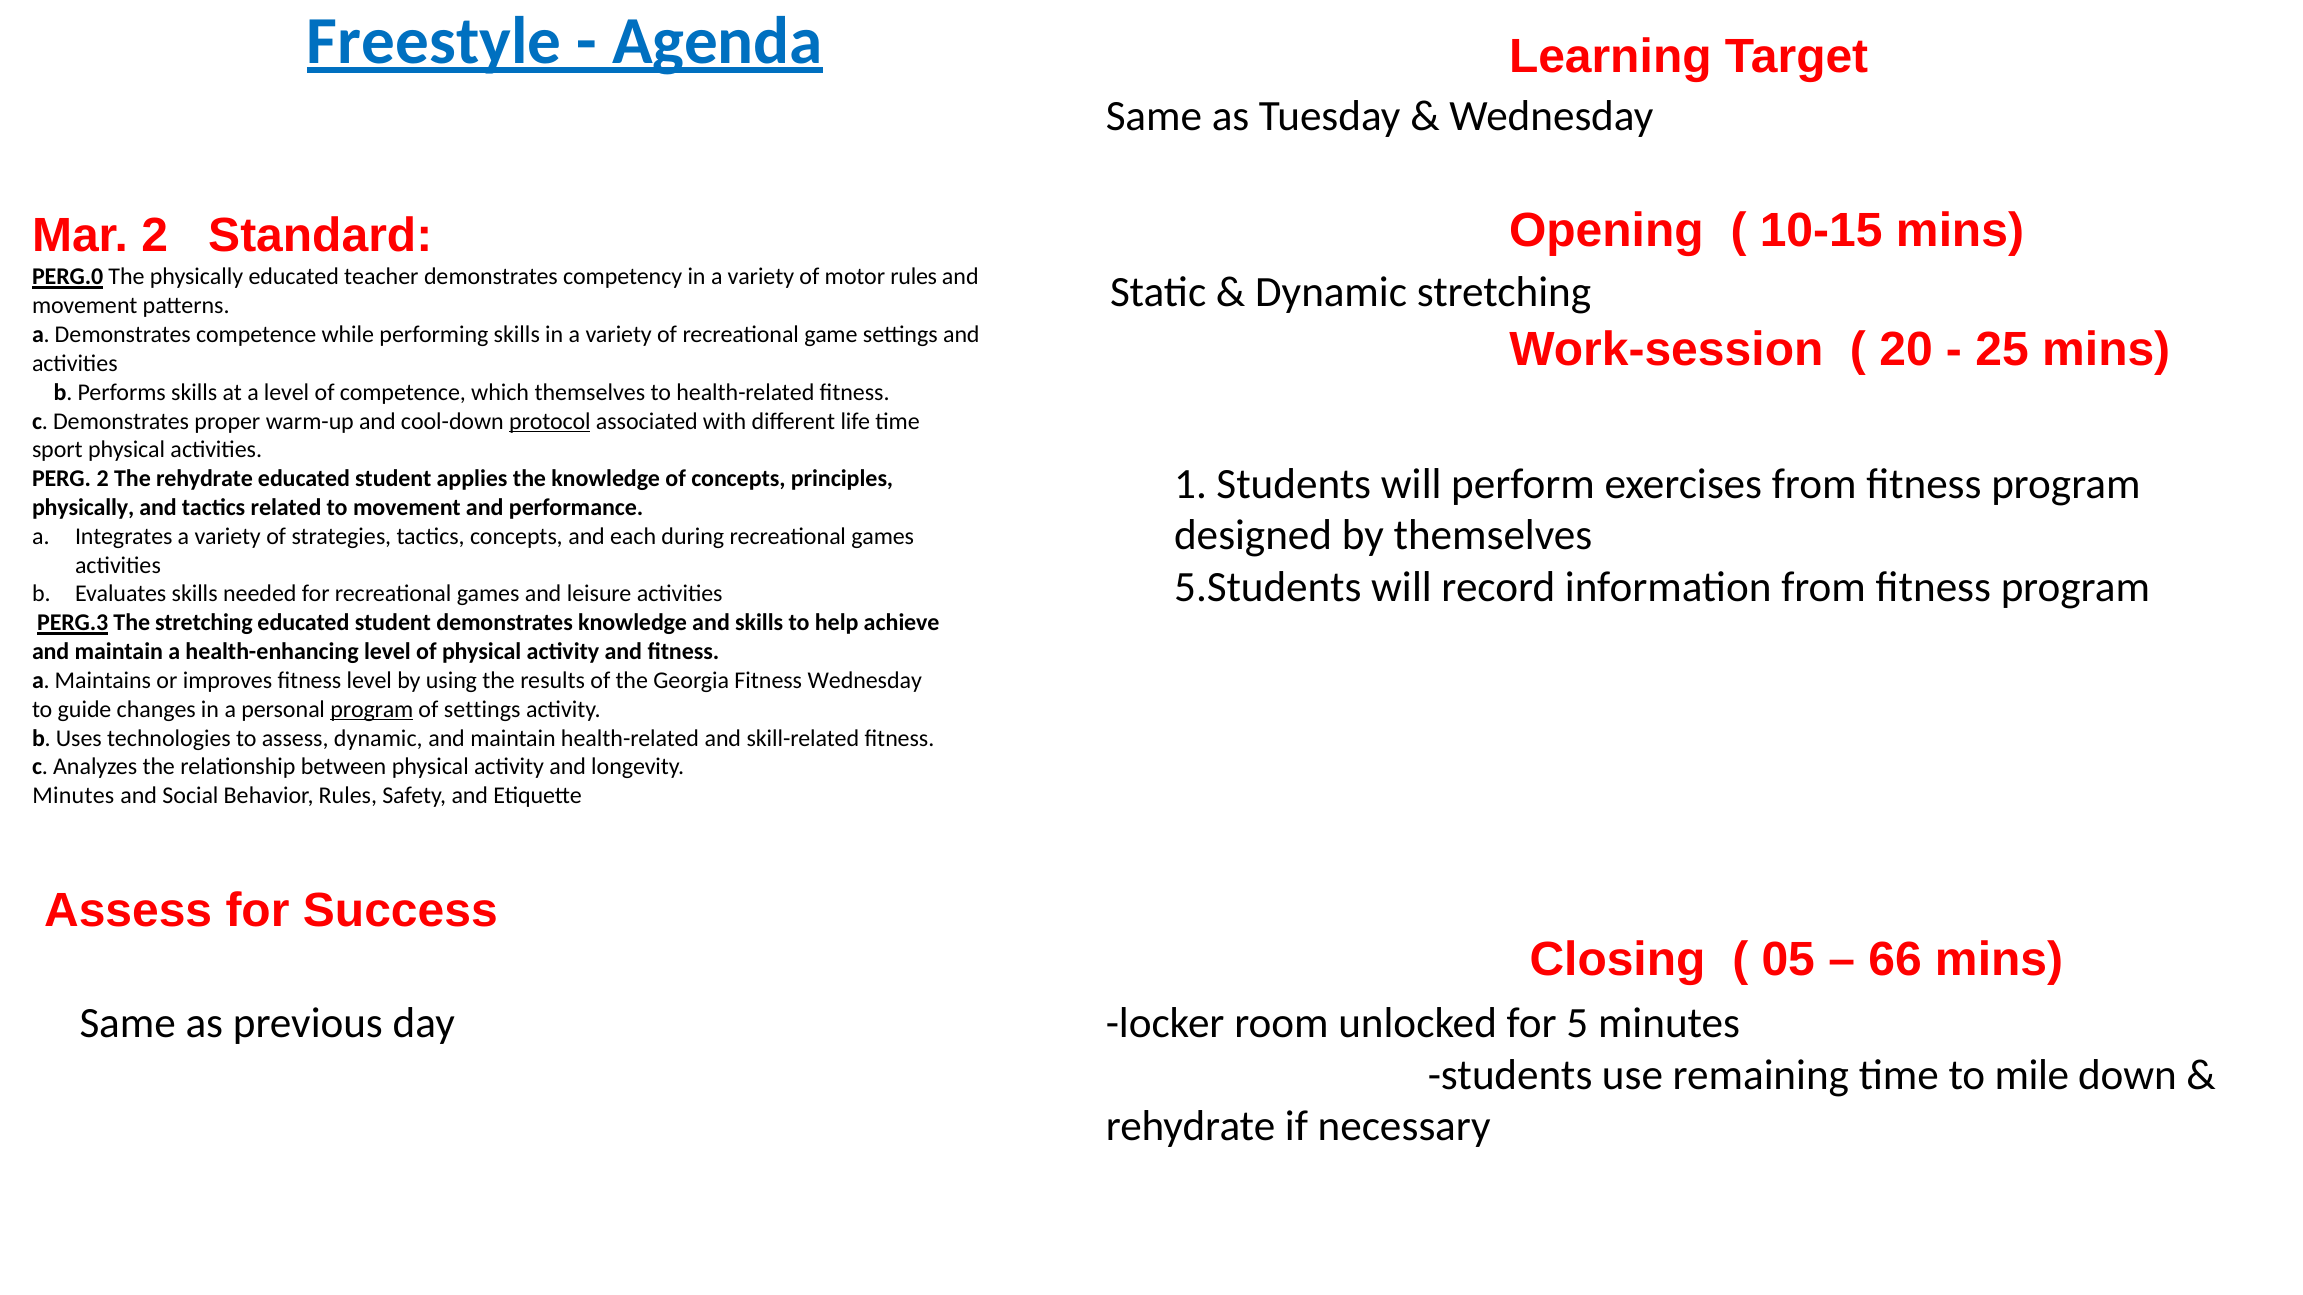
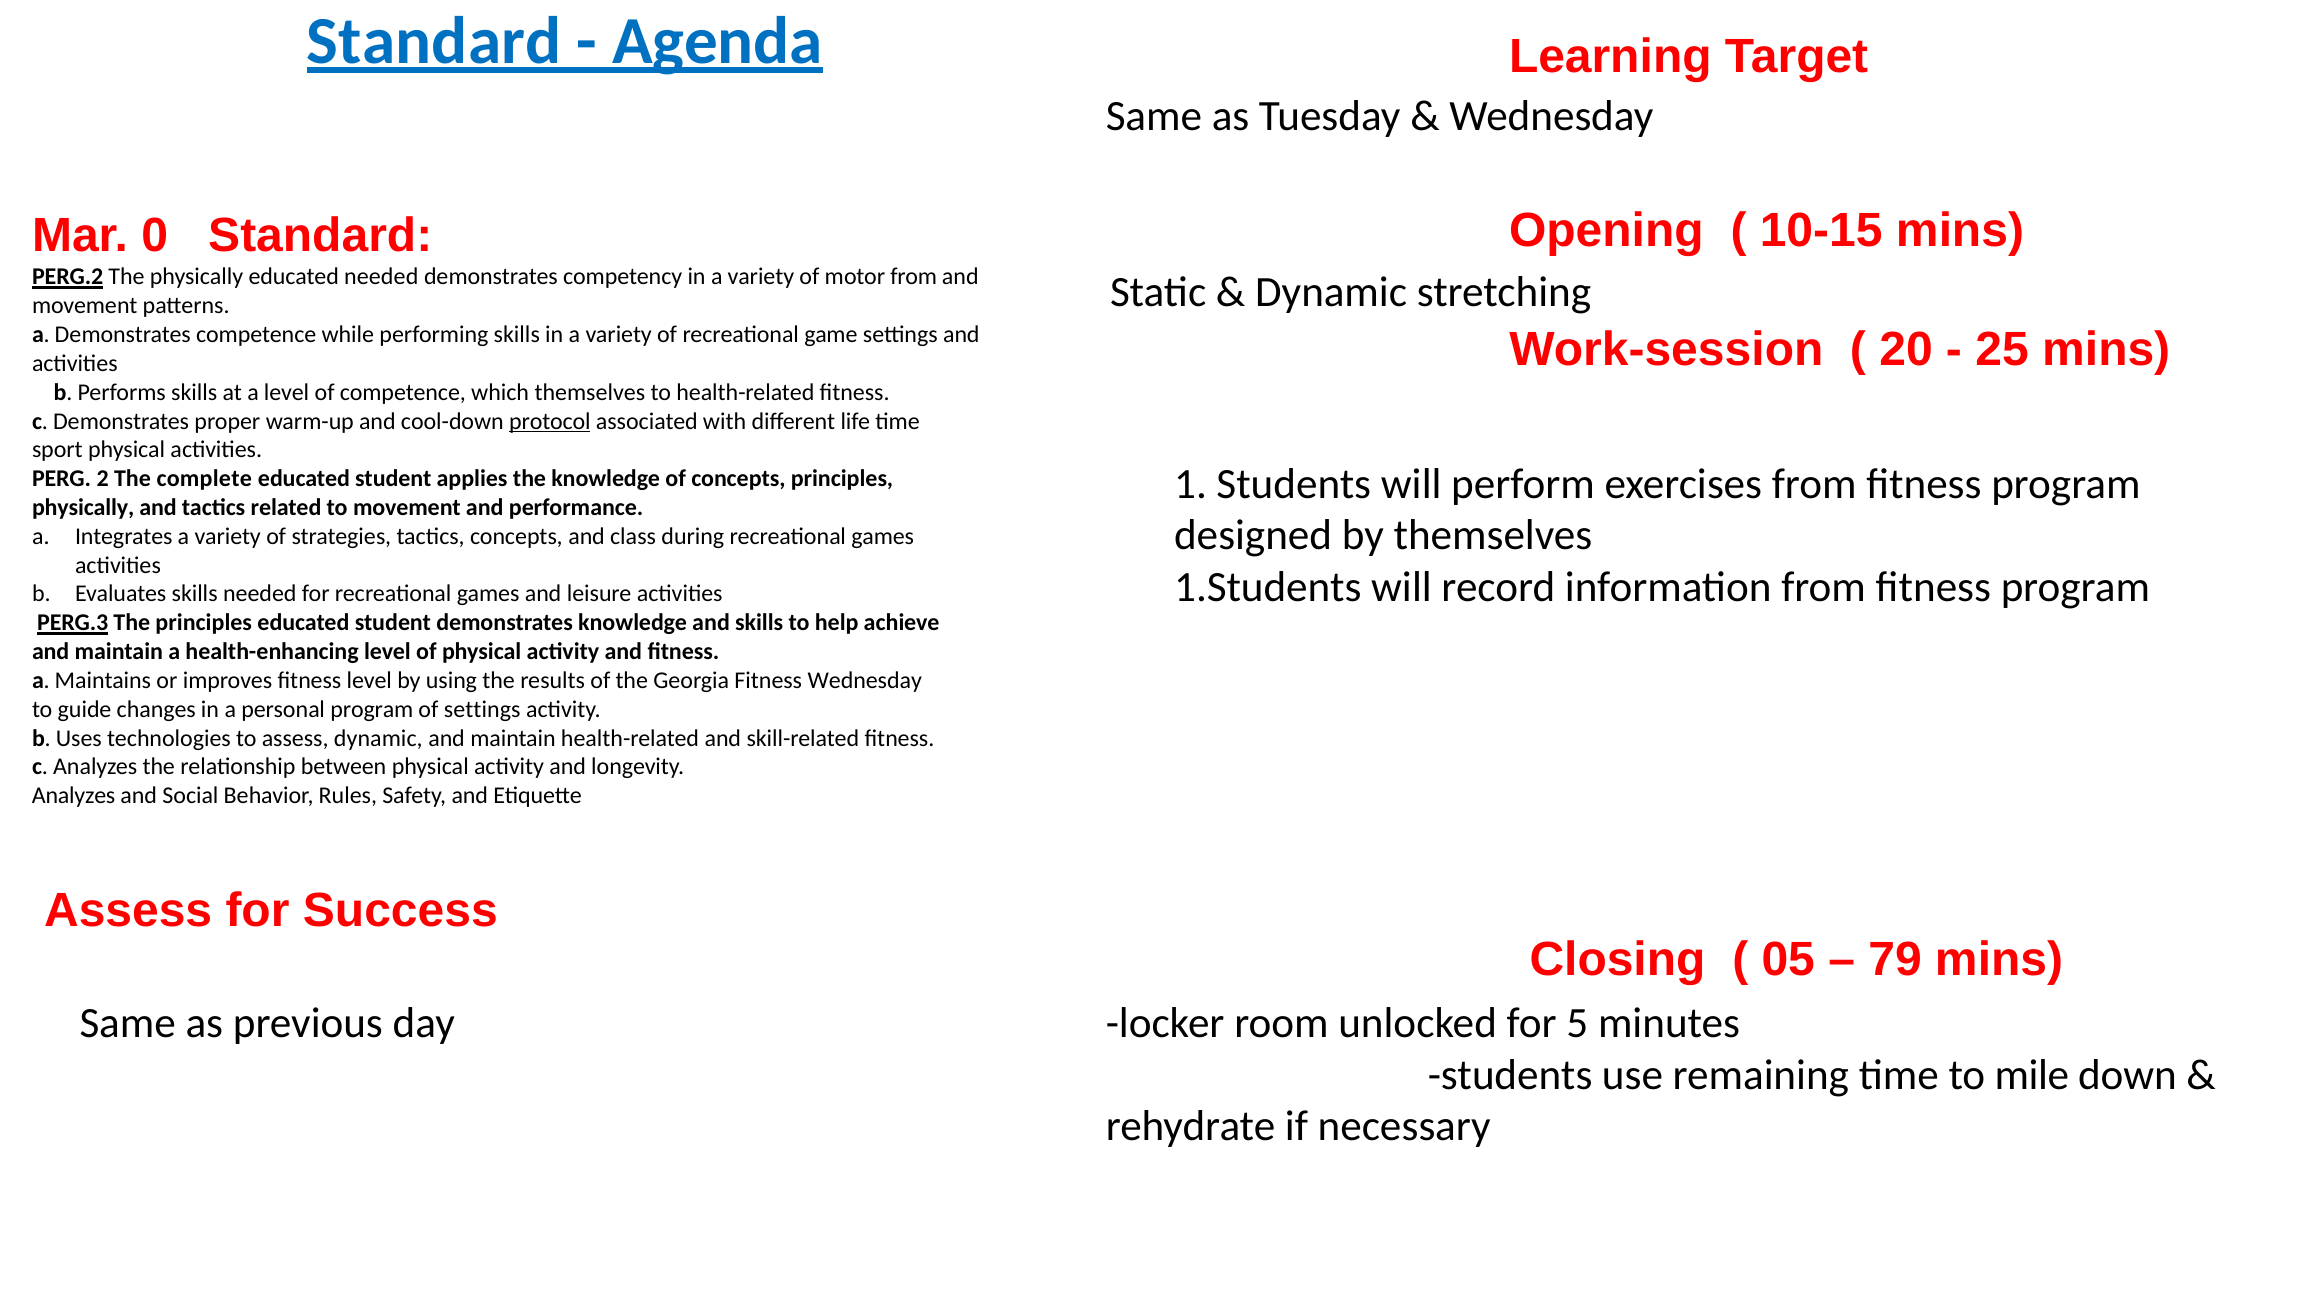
Freestyle at (434, 41): Freestyle -> Standard
Mar 2: 2 -> 0
PERG.0: PERG.0 -> PERG.2
educated teacher: teacher -> needed
motor rules: rules -> from
The rehydrate: rehydrate -> complete
each: each -> class
5.Students: 5.Students -> 1.Students
The stretching: stretching -> principles
program at (372, 710) underline: present -> none
Minutes at (73, 796): Minutes -> Analyzes
66: 66 -> 79
